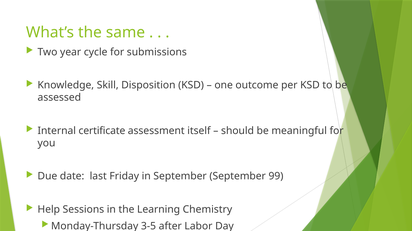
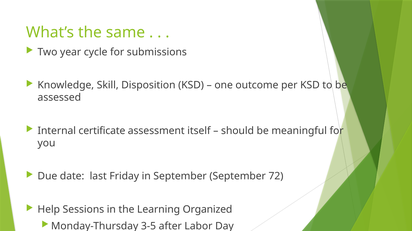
99: 99 -> 72
Chemistry: Chemistry -> Organized
